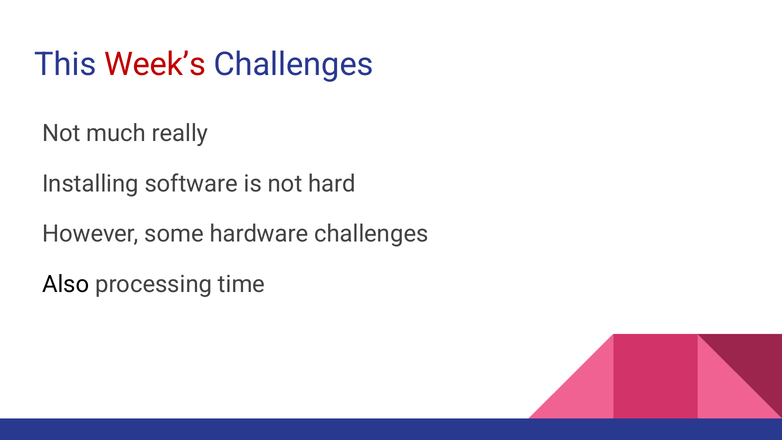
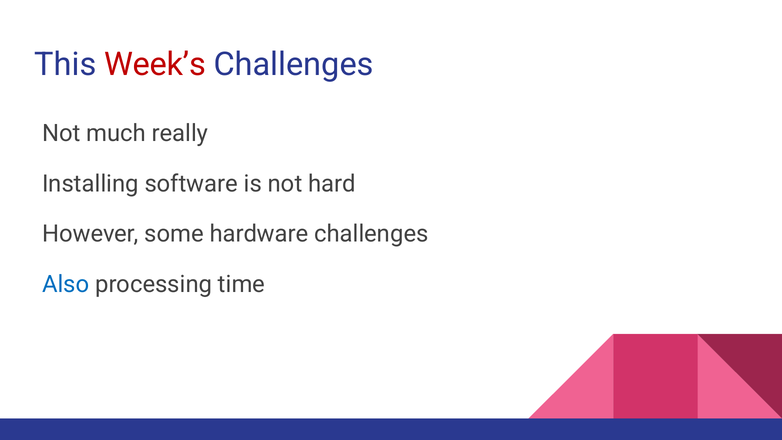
Also colour: black -> blue
